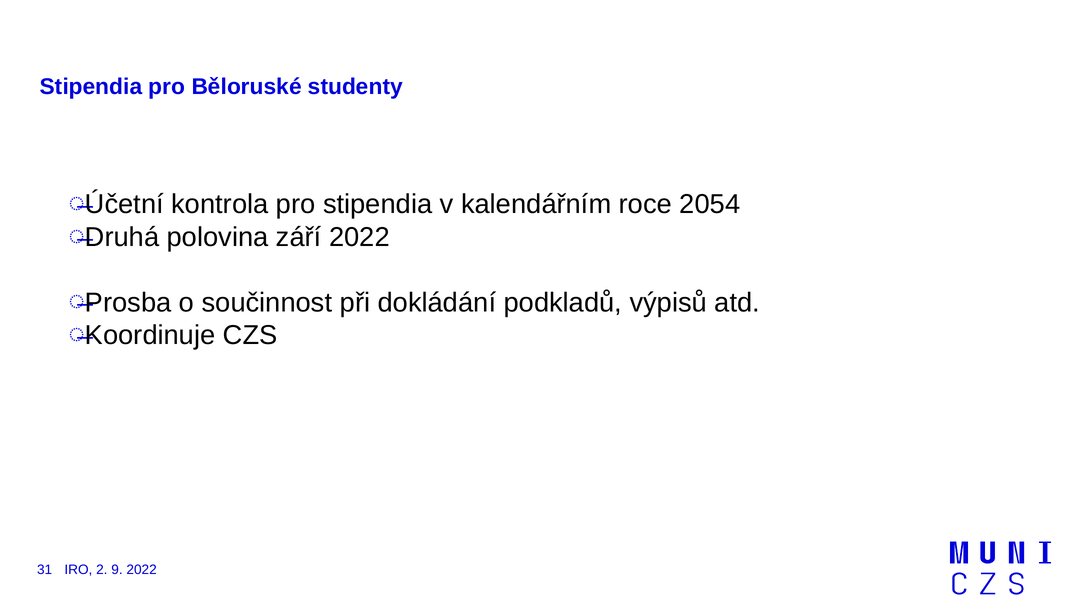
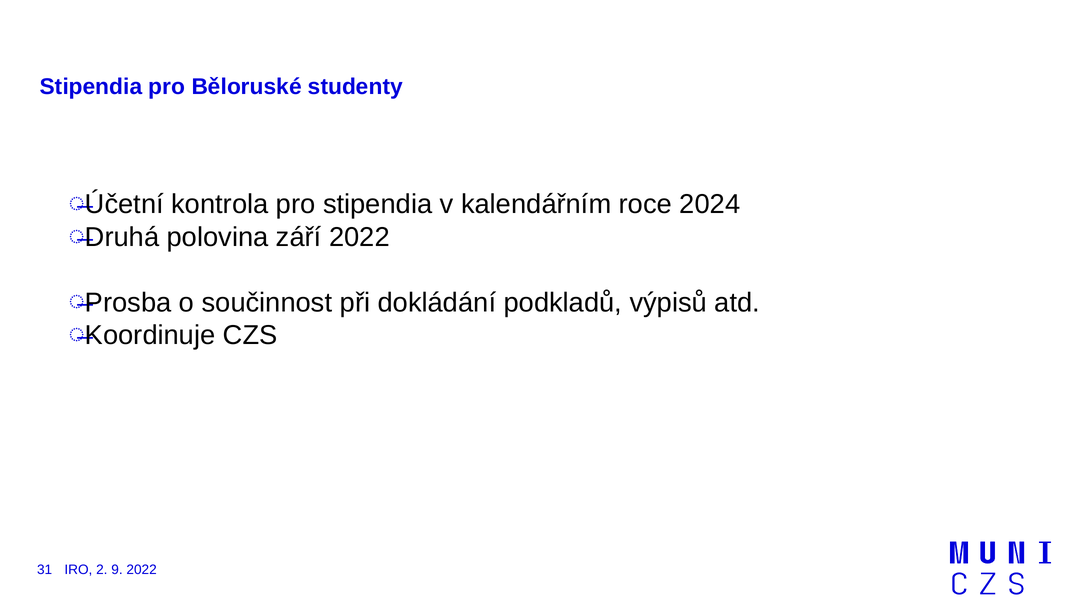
2054: 2054 -> 2024
